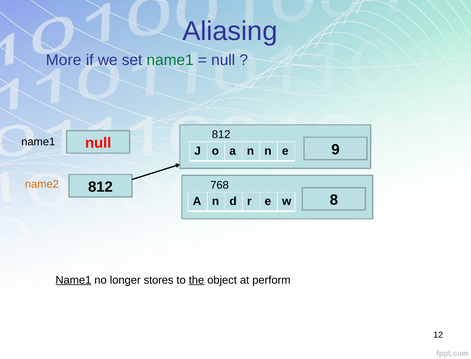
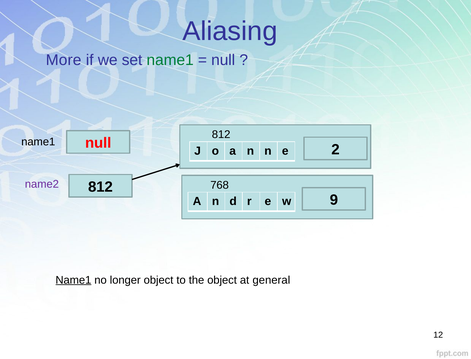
9: 9 -> 2
name2 colour: orange -> purple
8: 8 -> 9
longer stores: stores -> object
the underline: present -> none
perform: perform -> general
